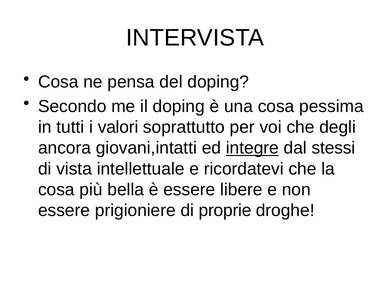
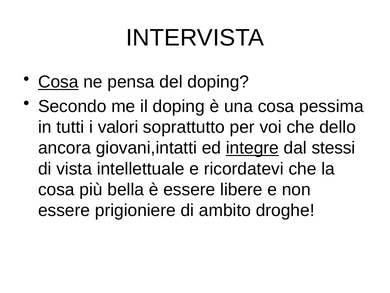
Cosa at (58, 82) underline: none -> present
degli: degli -> dello
proprie: proprie -> ambito
